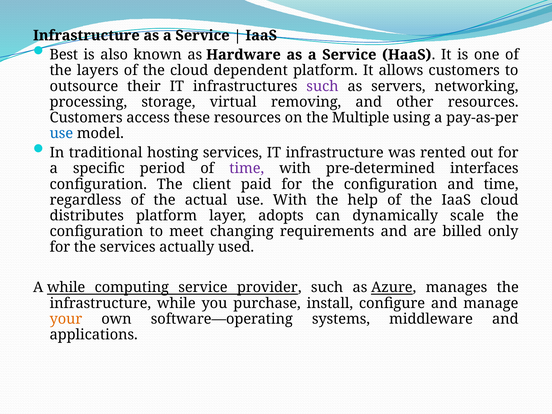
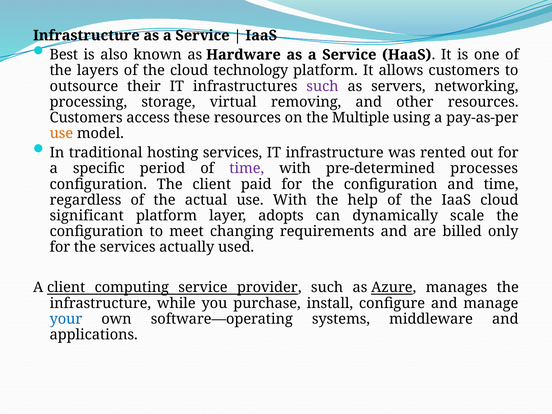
dependent: dependent -> technology
use at (61, 133) colour: blue -> orange
interfaces: interfaces -> processes
distributes: distributes -> significant
A while: while -> client
your colour: orange -> blue
